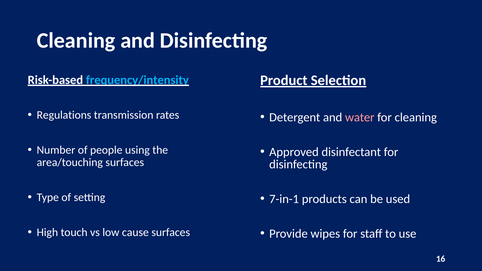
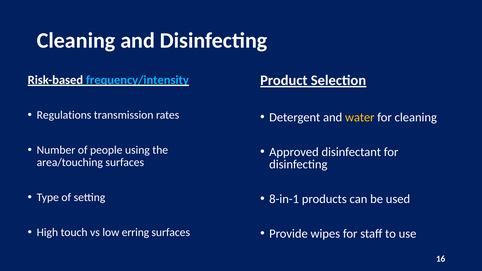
water colour: pink -> yellow
7-in-1: 7-in-1 -> 8-in-1
cause: cause -> erring
